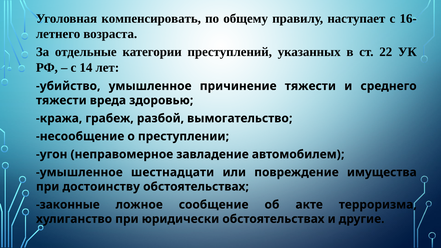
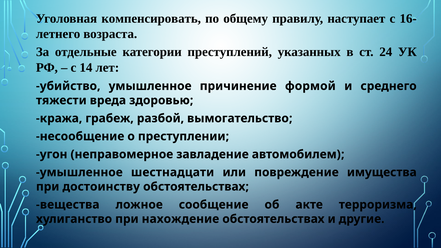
22: 22 -> 24
причинение тяжести: тяжести -> формой
законные: законные -> вещества
юридически: юридически -> нахождение
